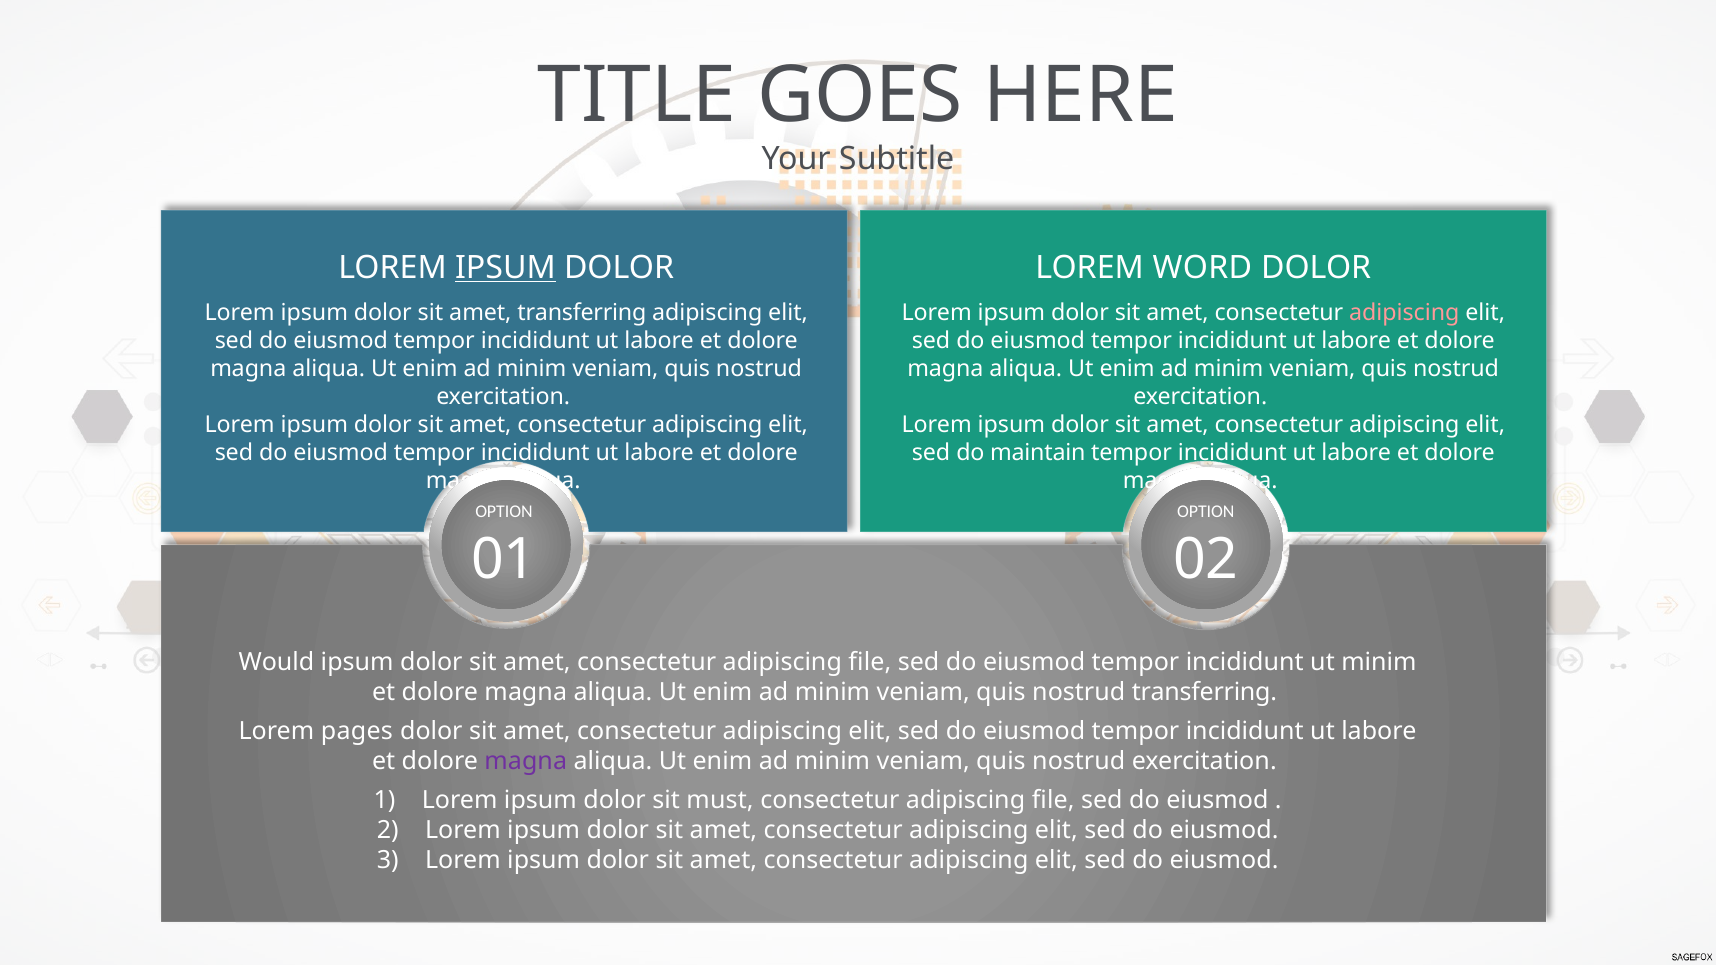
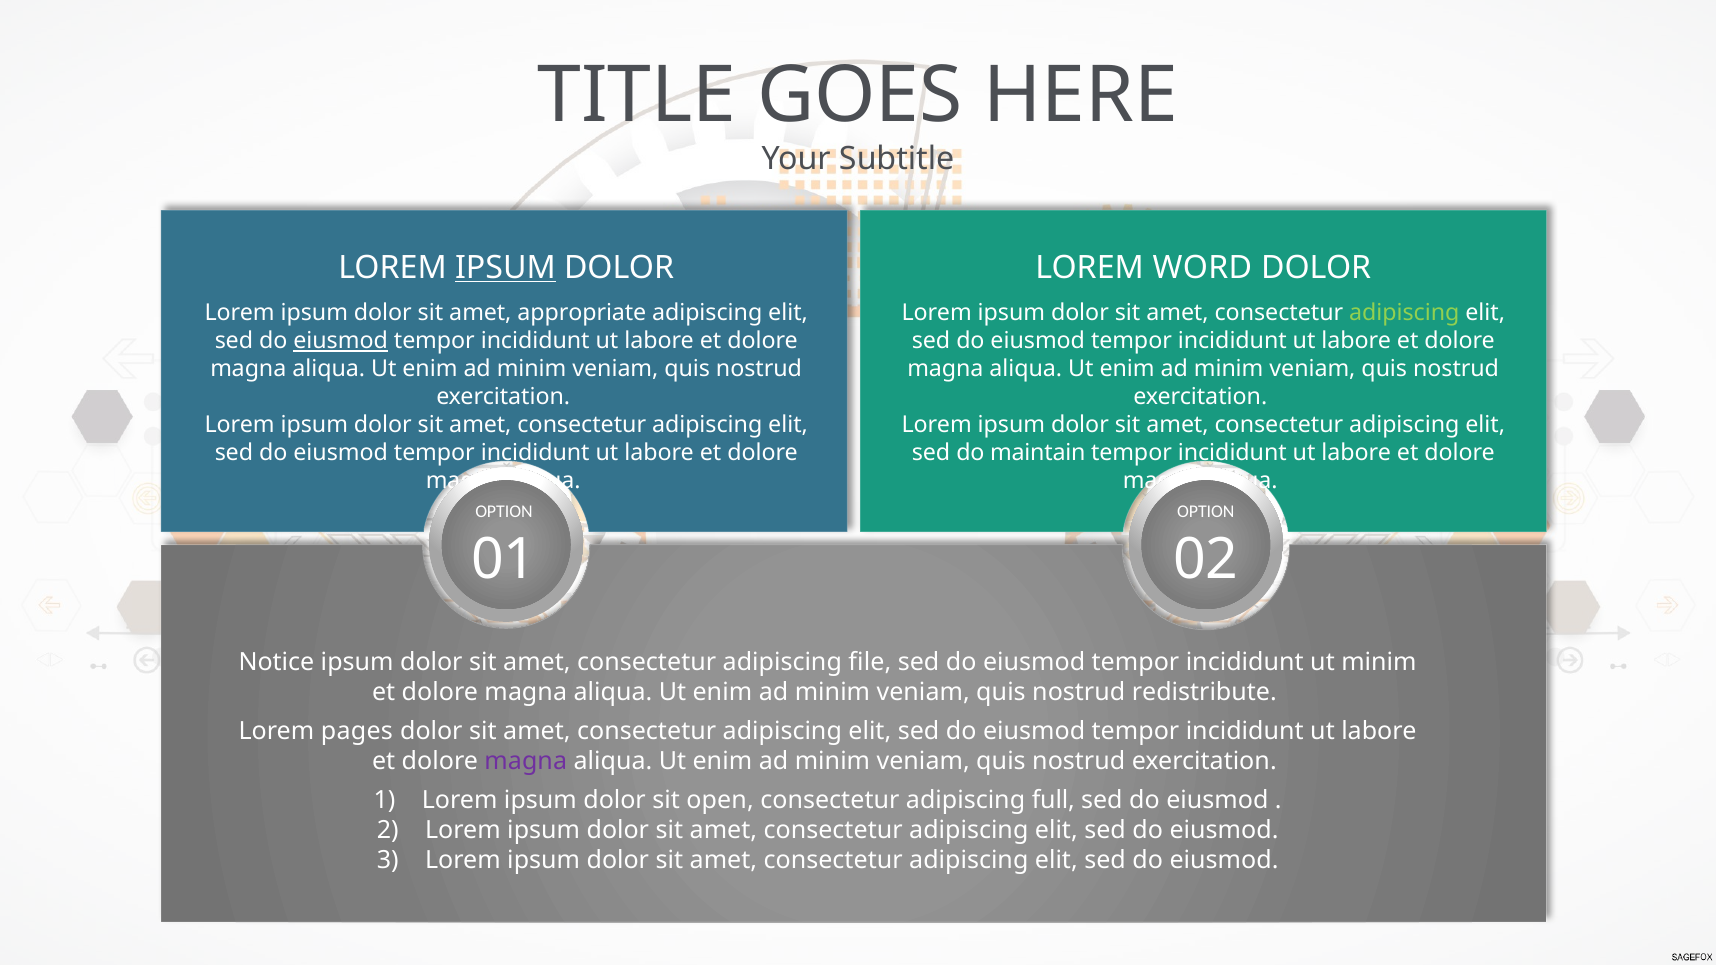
amet transferring: transferring -> appropriate
adipiscing at (1404, 313) colour: pink -> light green
eiusmod at (341, 341) underline: none -> present
Would: Would -> Notice
nostrud transferring: transferring -> redistribute
must: must -> open
file at (1053, 800): file -> full
